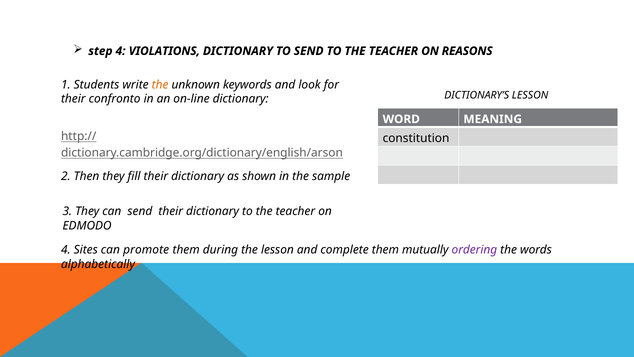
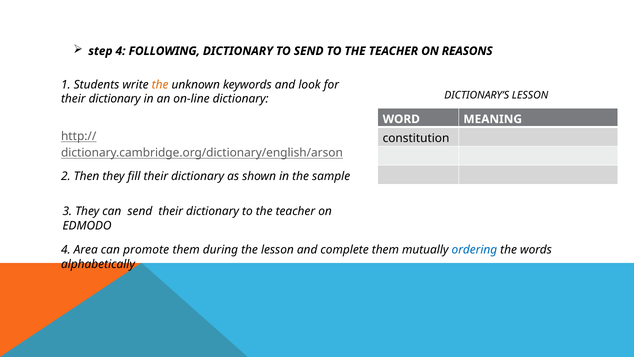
VIOLATIONS: VIOLATIONS -> FOLLOWING
confronto at (115, 99): confronto -> dictionary
Sites: Sites -> Area
ordering colour: purple -> blue
